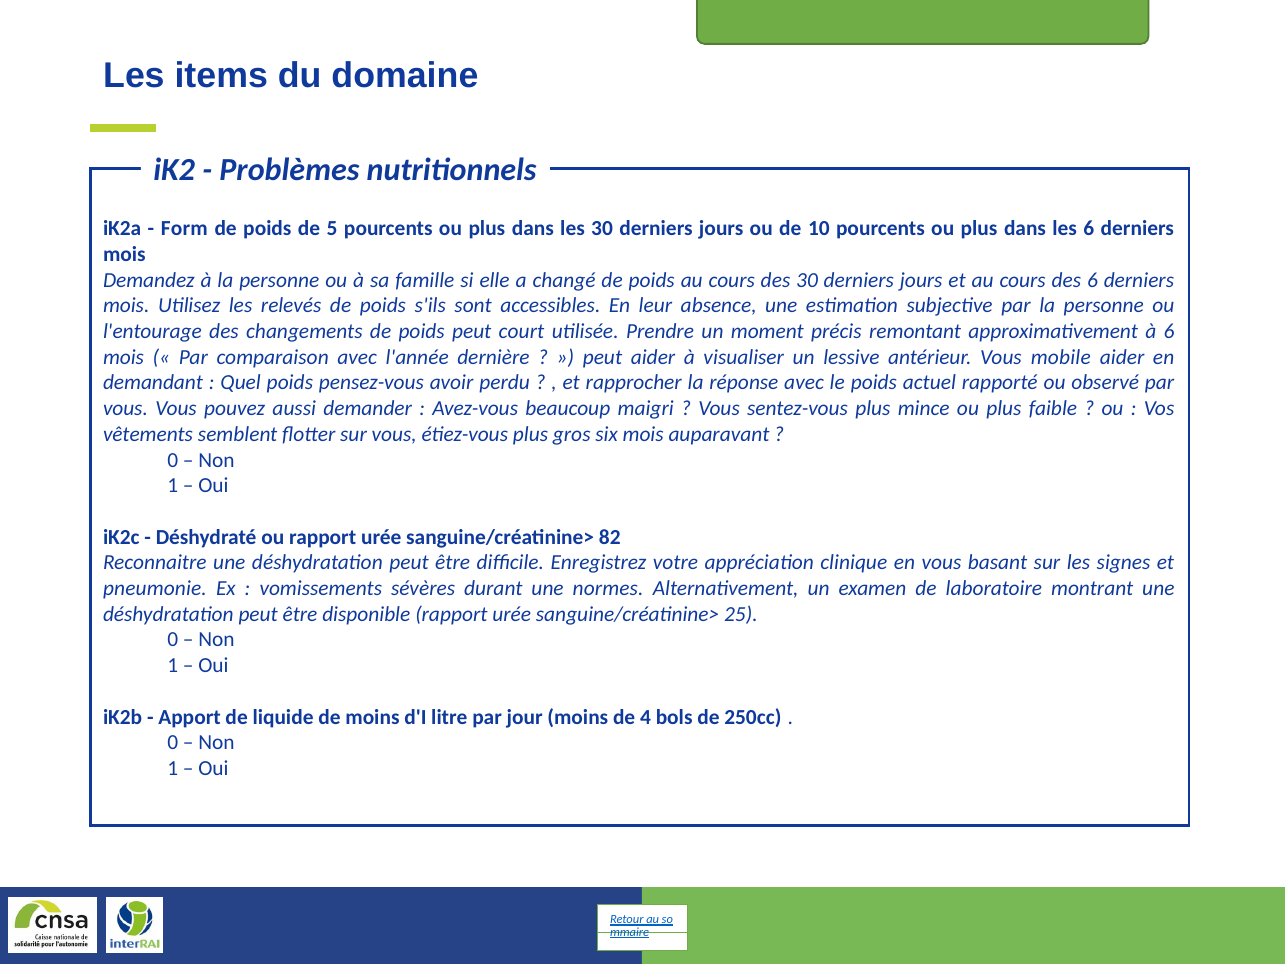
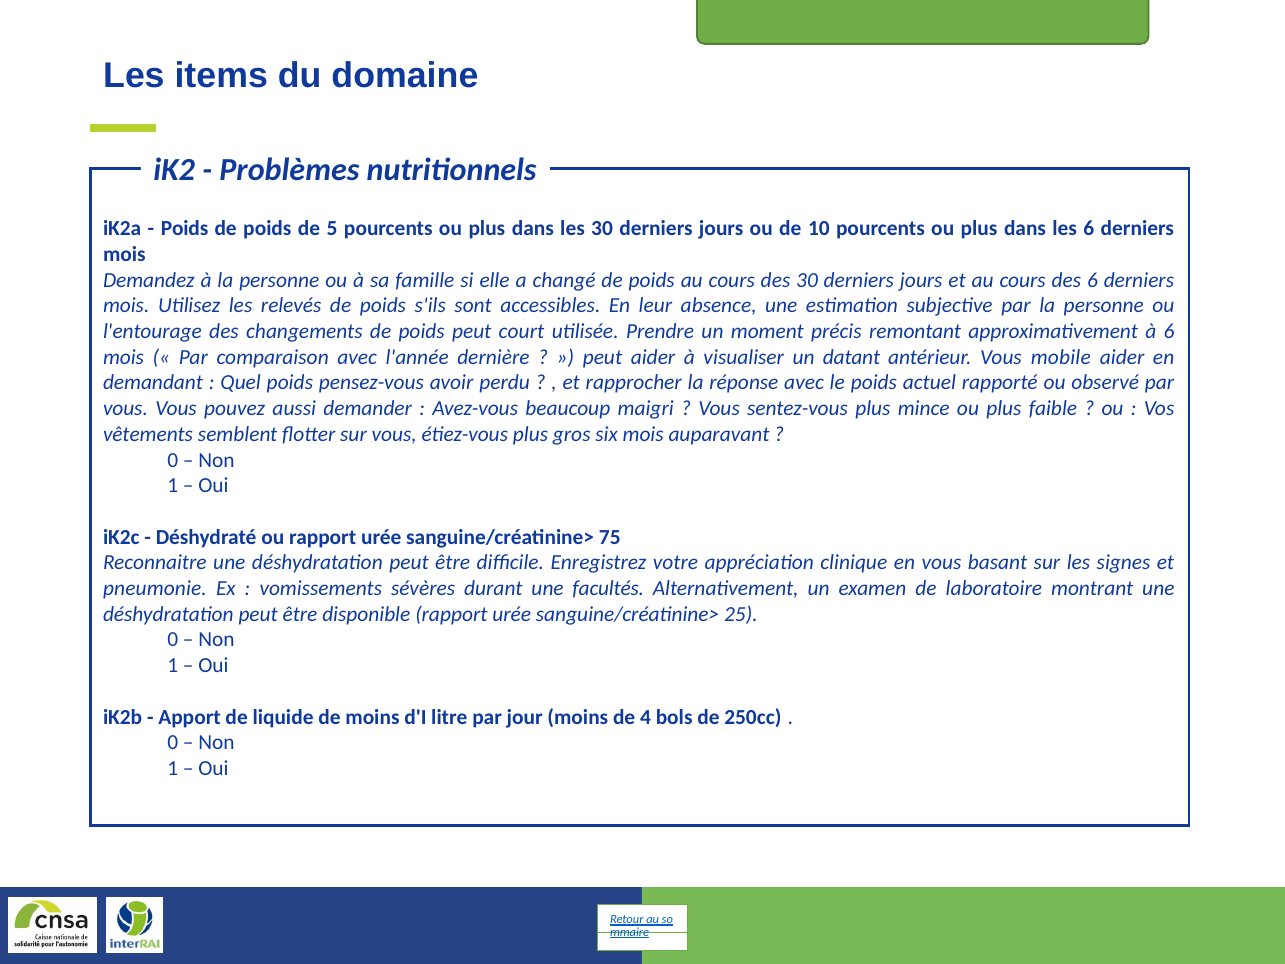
Form at (184, 229): Form -> Poids
lessive: lessive -> datant
82: 82 -> 75
normes: normes -> facultés
